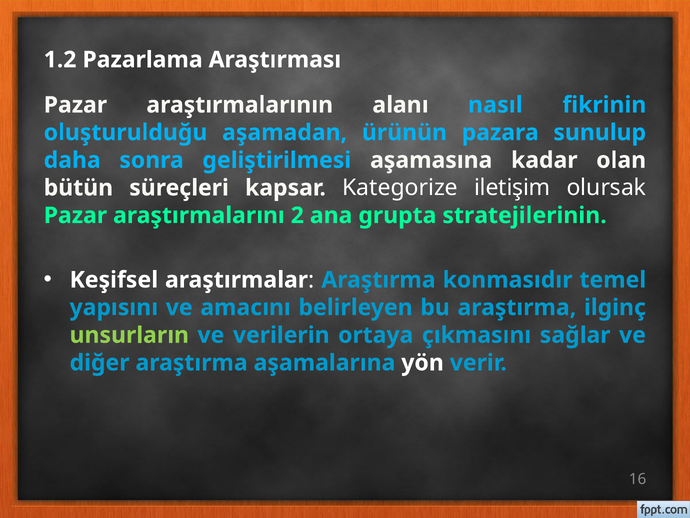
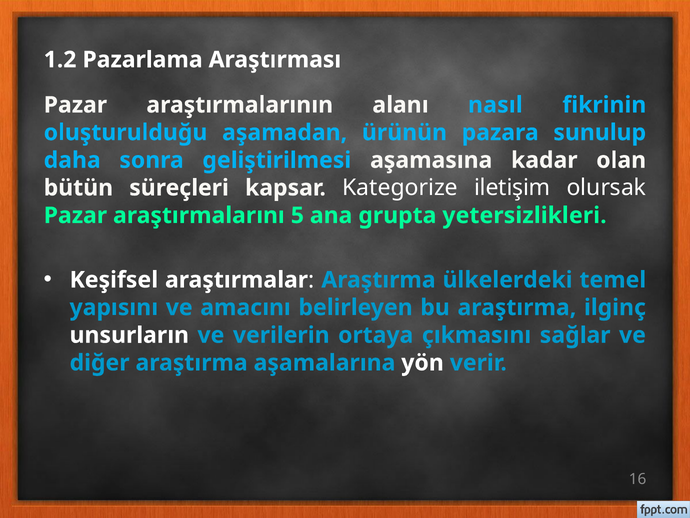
2: 2 -> 5
stratejilerinin: stratejilerinin -> yetersizlikleri
konmasıdır: konmasıdır -> ülkelerdeki
unsurların colour: light green -> white
